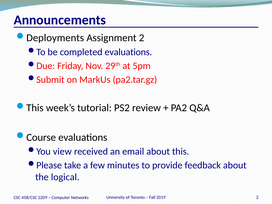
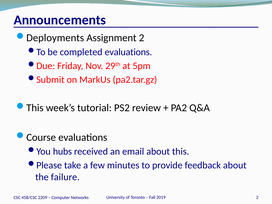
view: view -> hubs
logical: logical -> failure
